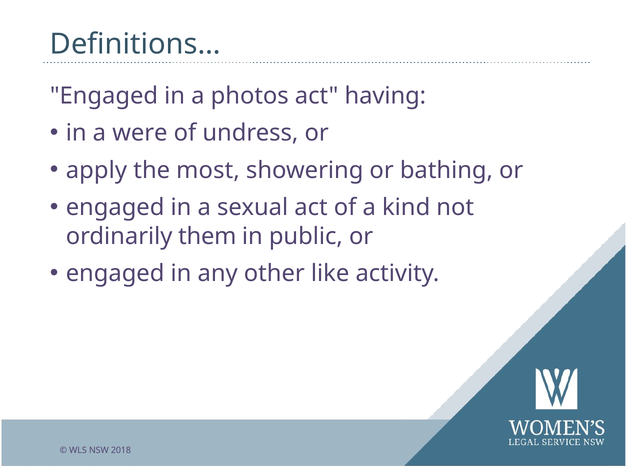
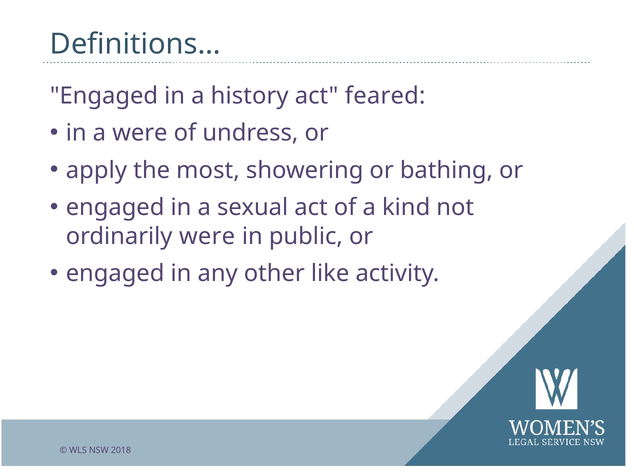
photos: photos -> history
having: having -> feared
ordinarily them: them -> were
